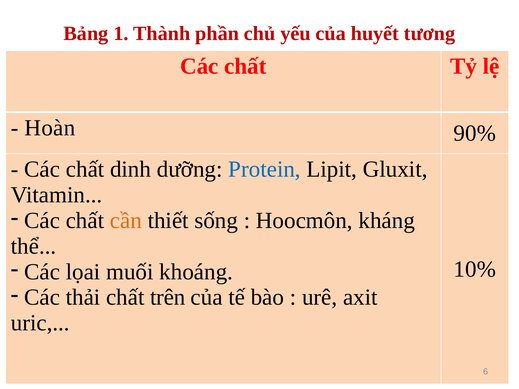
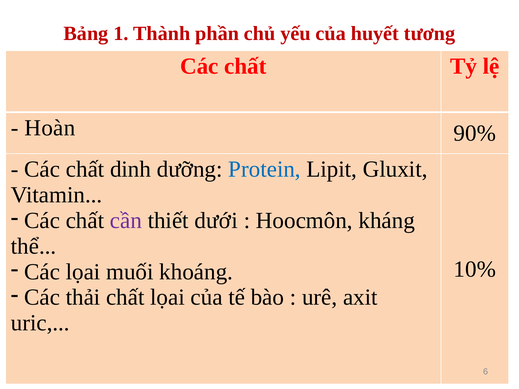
cần colour: orange -> purple
sống: sống -> dưới
chất trên: trên -> lọai
